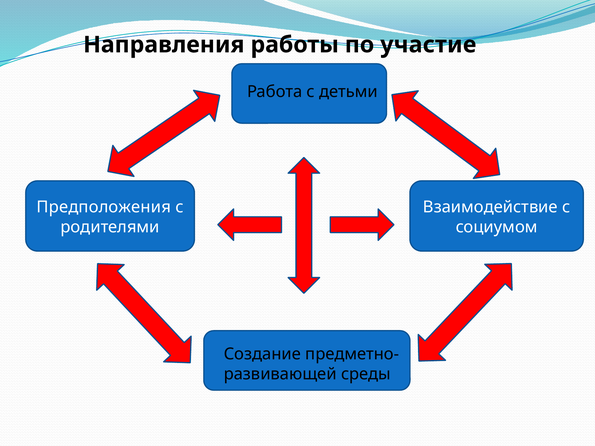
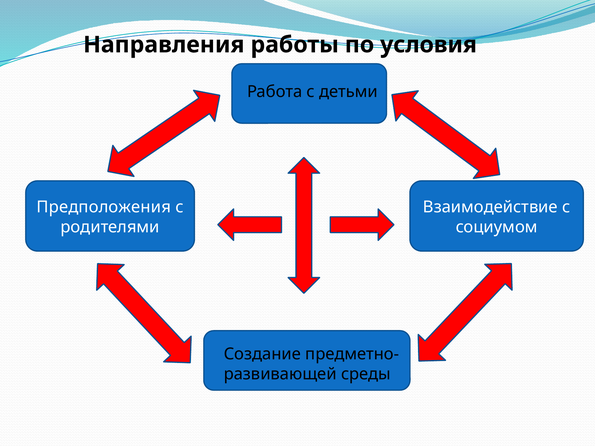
участие: участие -> условия
